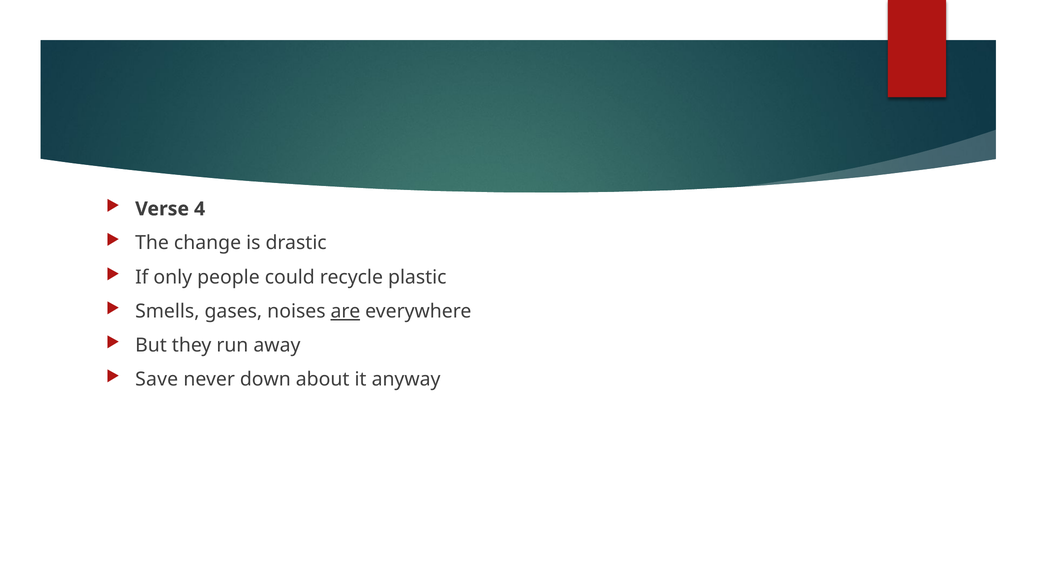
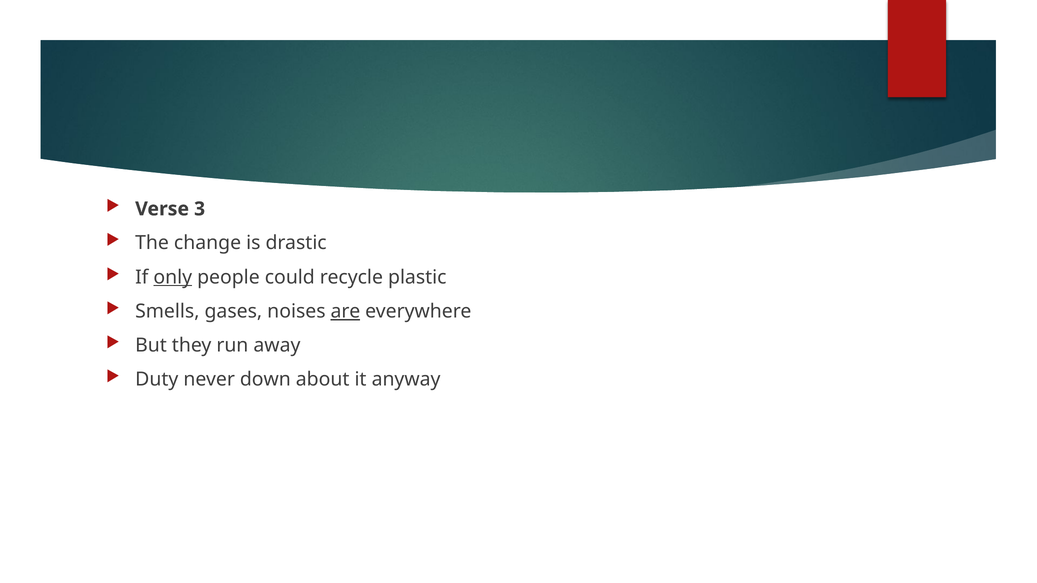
4: 4 -> 3
only underline: none -> present
Save: Save -> Duty
